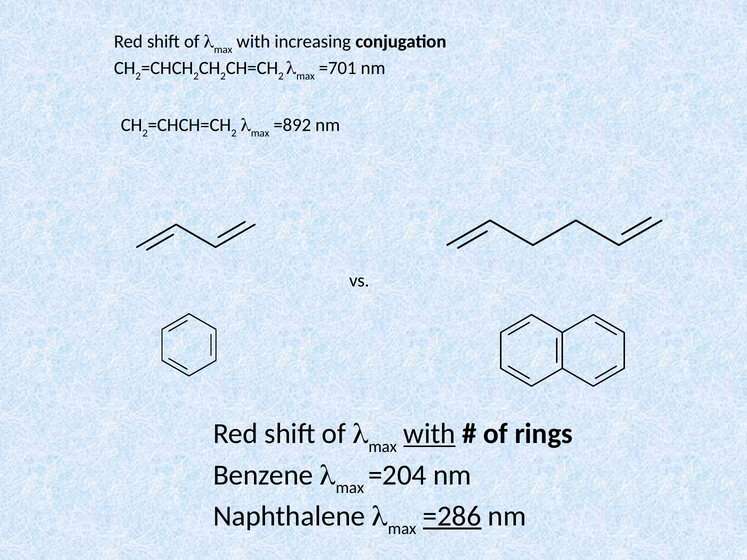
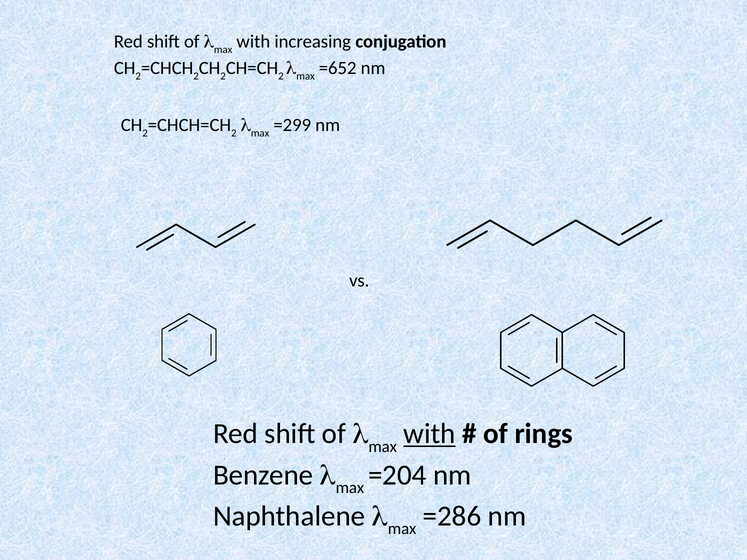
=701: =701 -> =652
=892: =892 -> =299
=286 underline: present -> none
